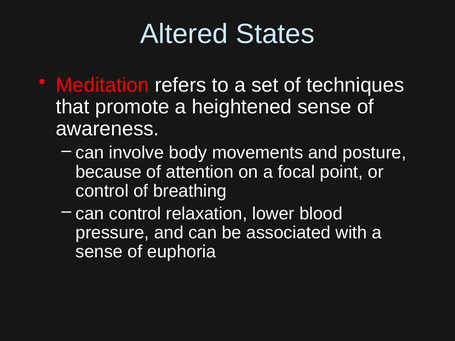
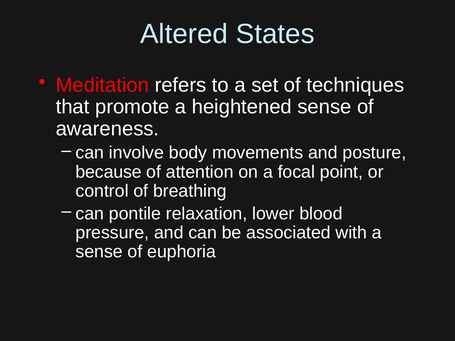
can control: control -> pontile
